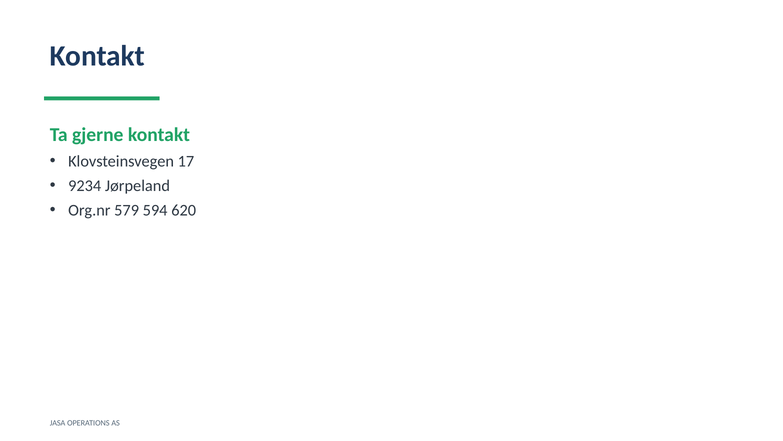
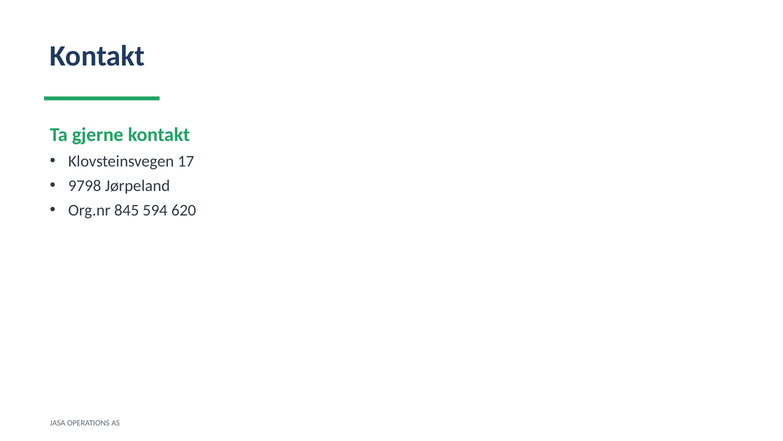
9234: 9234 -> 9798
579: 579 -> 845
